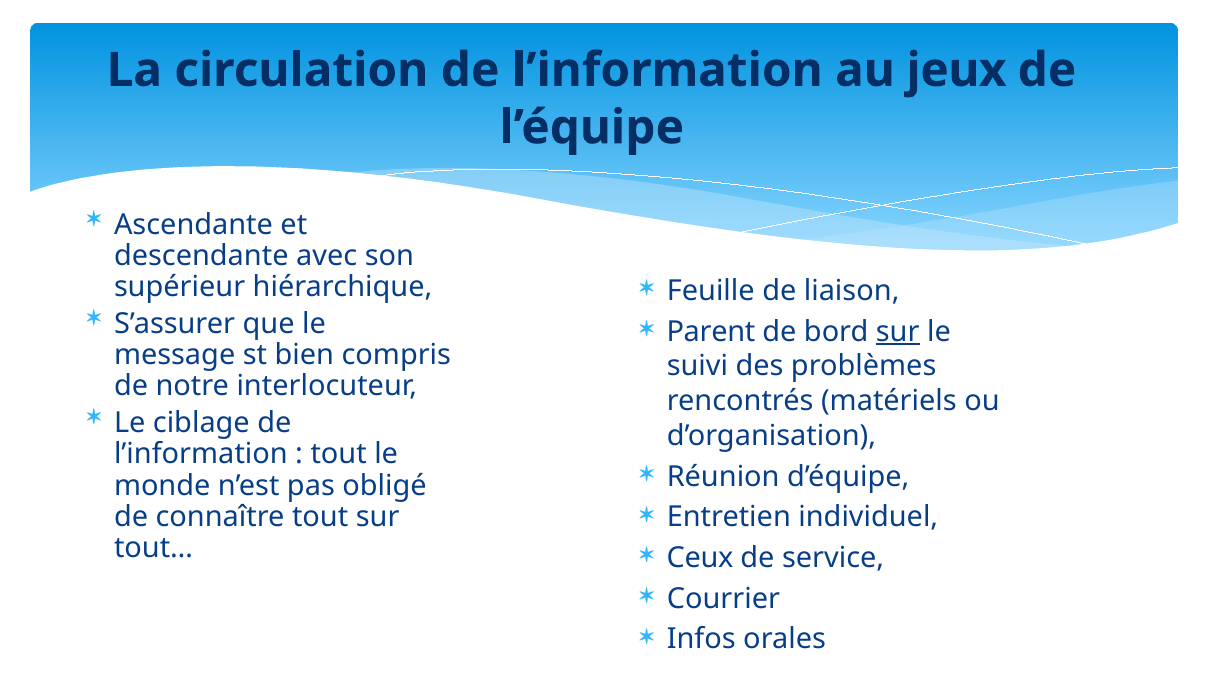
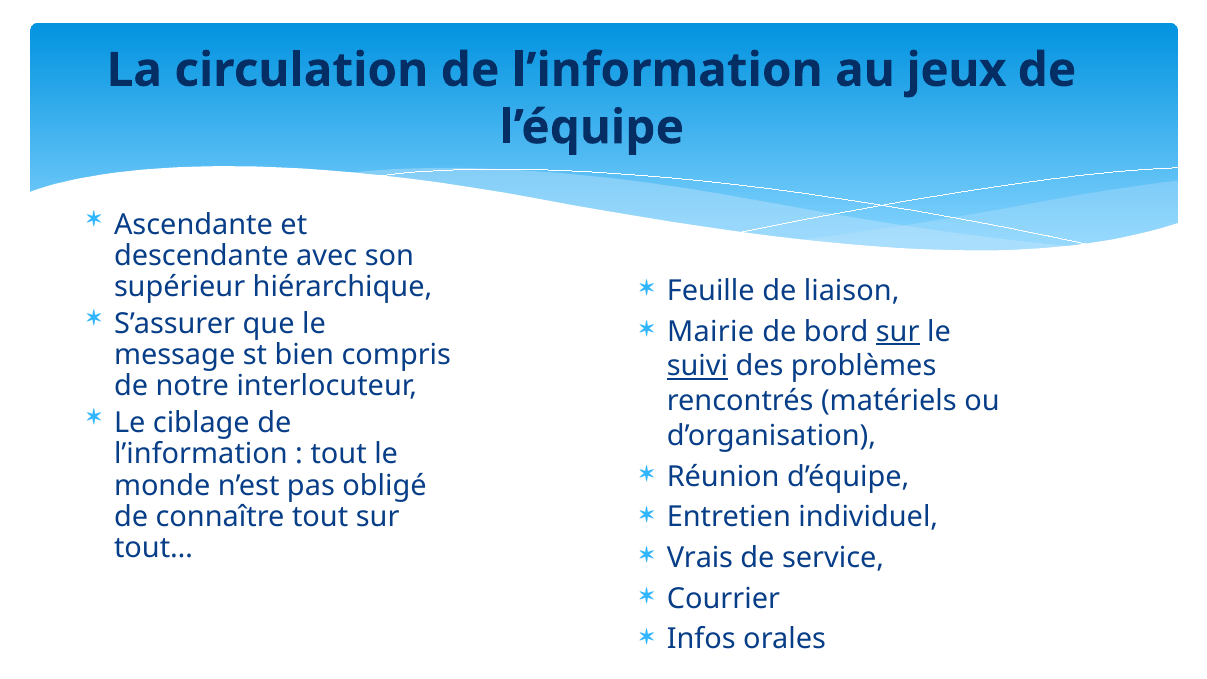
Parent: Parent -> Mairie
suivi underline: none -> present
Ceux: Ceux -> Vrais
